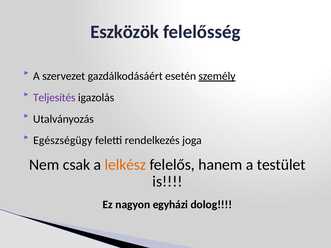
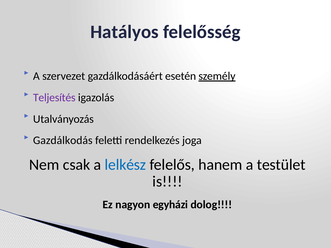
Eszközök: Eszközök -> Hatályos
Egészségügy: Egészségügy -> Gazdálkodás
lelkész colour: orange -> blue
